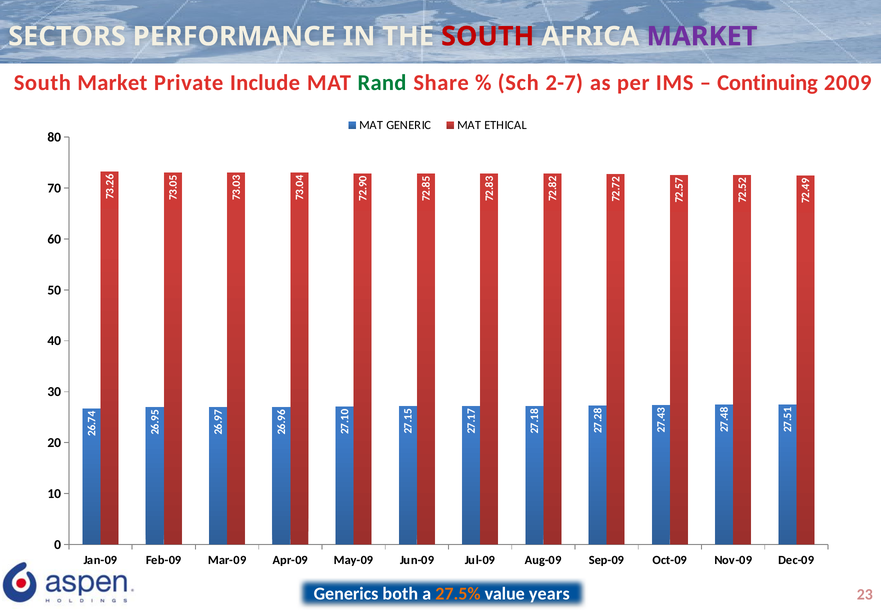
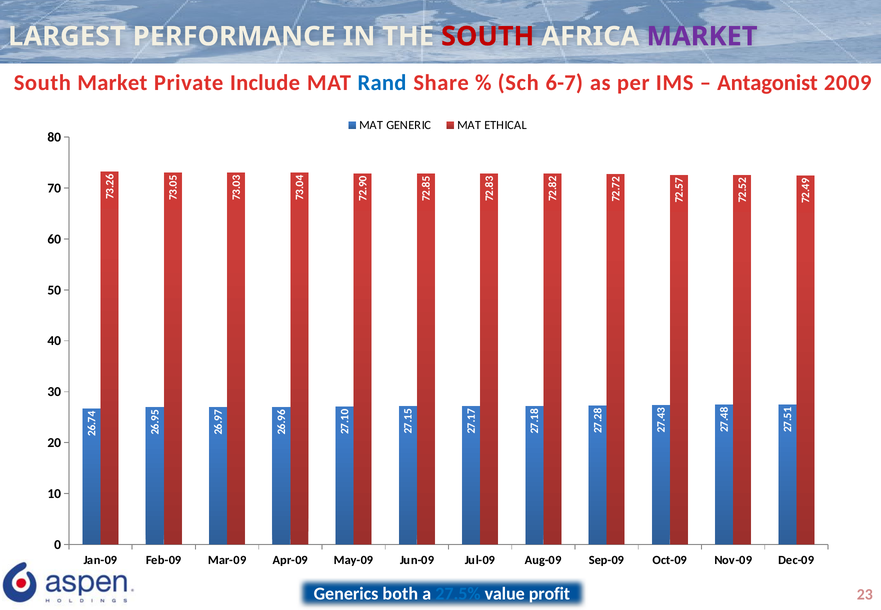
SECTORS: SECTORS -> LARGEST
Rand colour: green -> blue
2-7: 2-7 -> 6-7
Continuing: Continuing -> Antagonist
27.5% colour: orange -> blue
years: years -> profit
